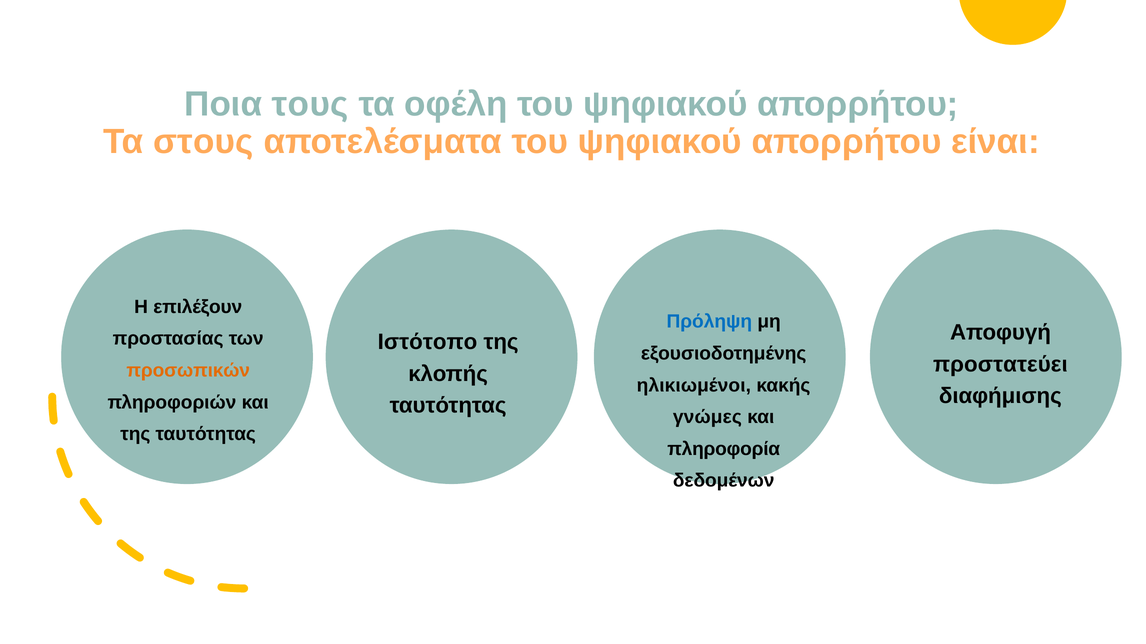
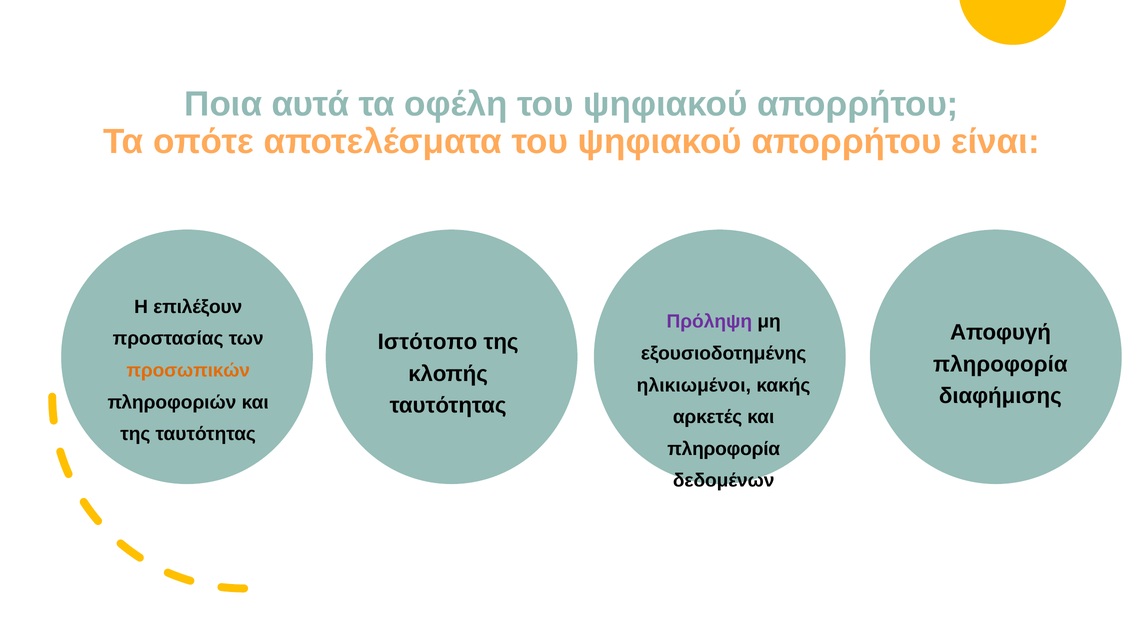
τους: τους -> αυτά
στους: στους -> οπότε
Πρόληψη colour: blue -> purple
προστατεύει at (1000, 365): προστατεύει -> πληροφορία
γνώμες: γνώμες -> αρκετές
